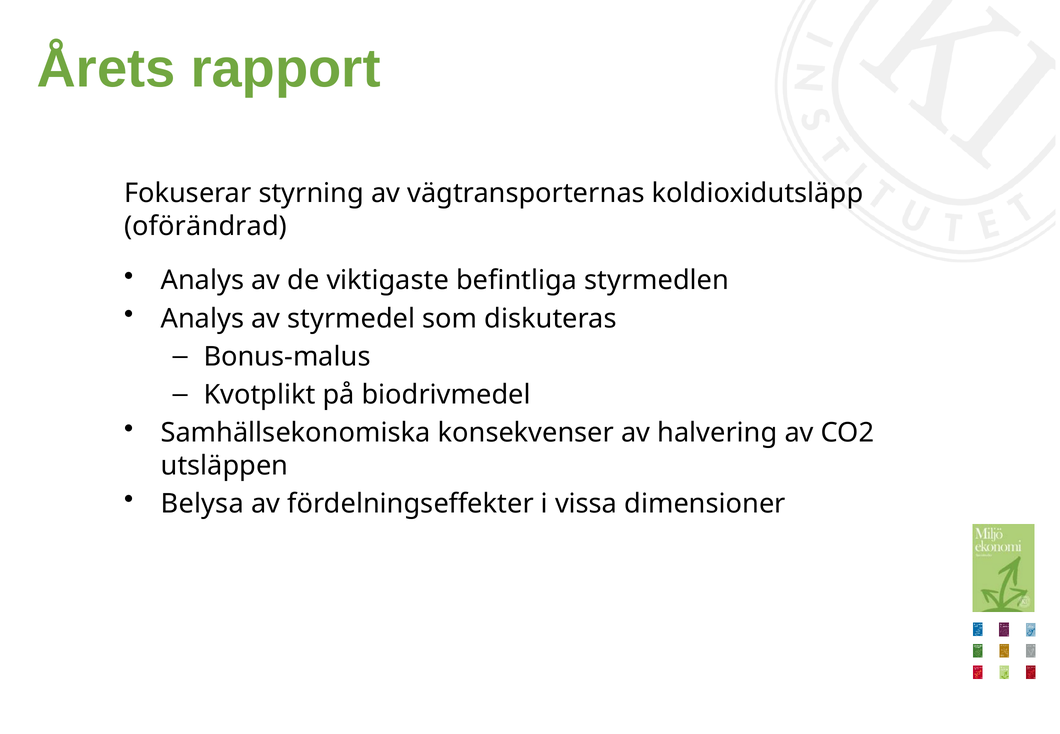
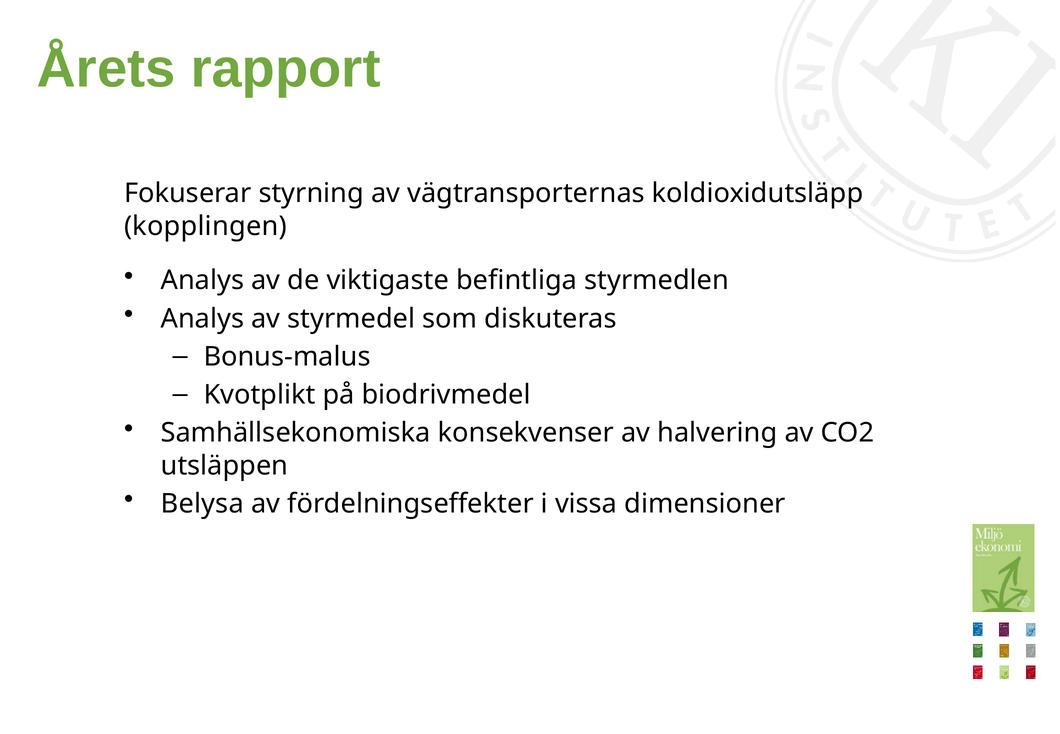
oförändrad: oförändrad -> kopplingen
